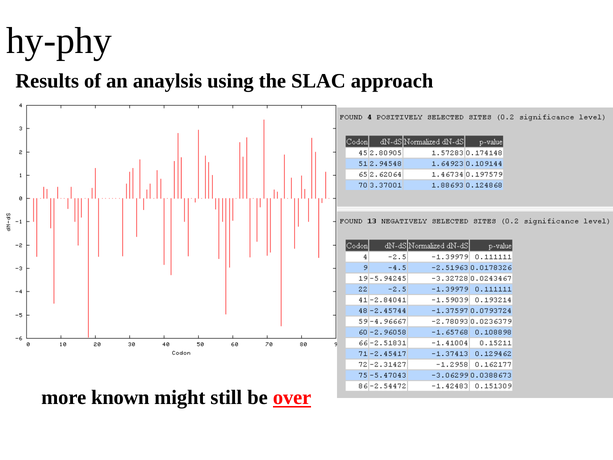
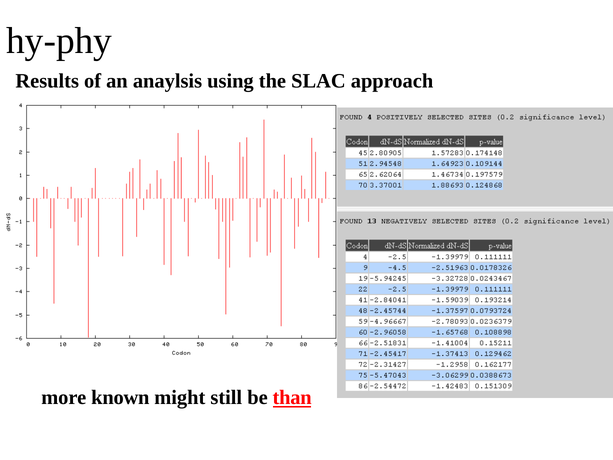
over: over -> than
